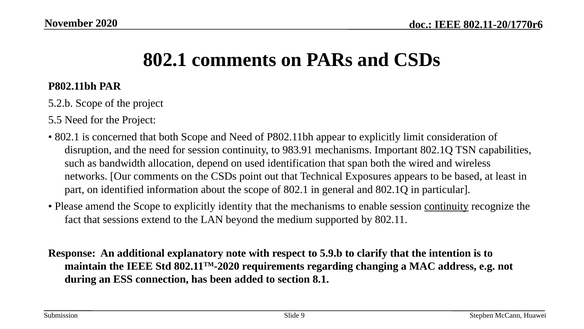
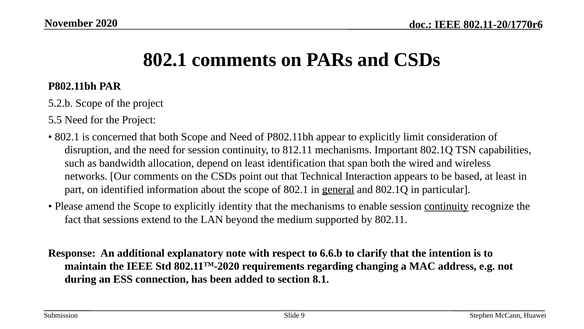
983.91: 983.91 -> 812.11
on used: used -> least
Exposures: Exposures -> Interaction
general underline: none -> present
5.9.b: 5.9.b -> 6.6.b
